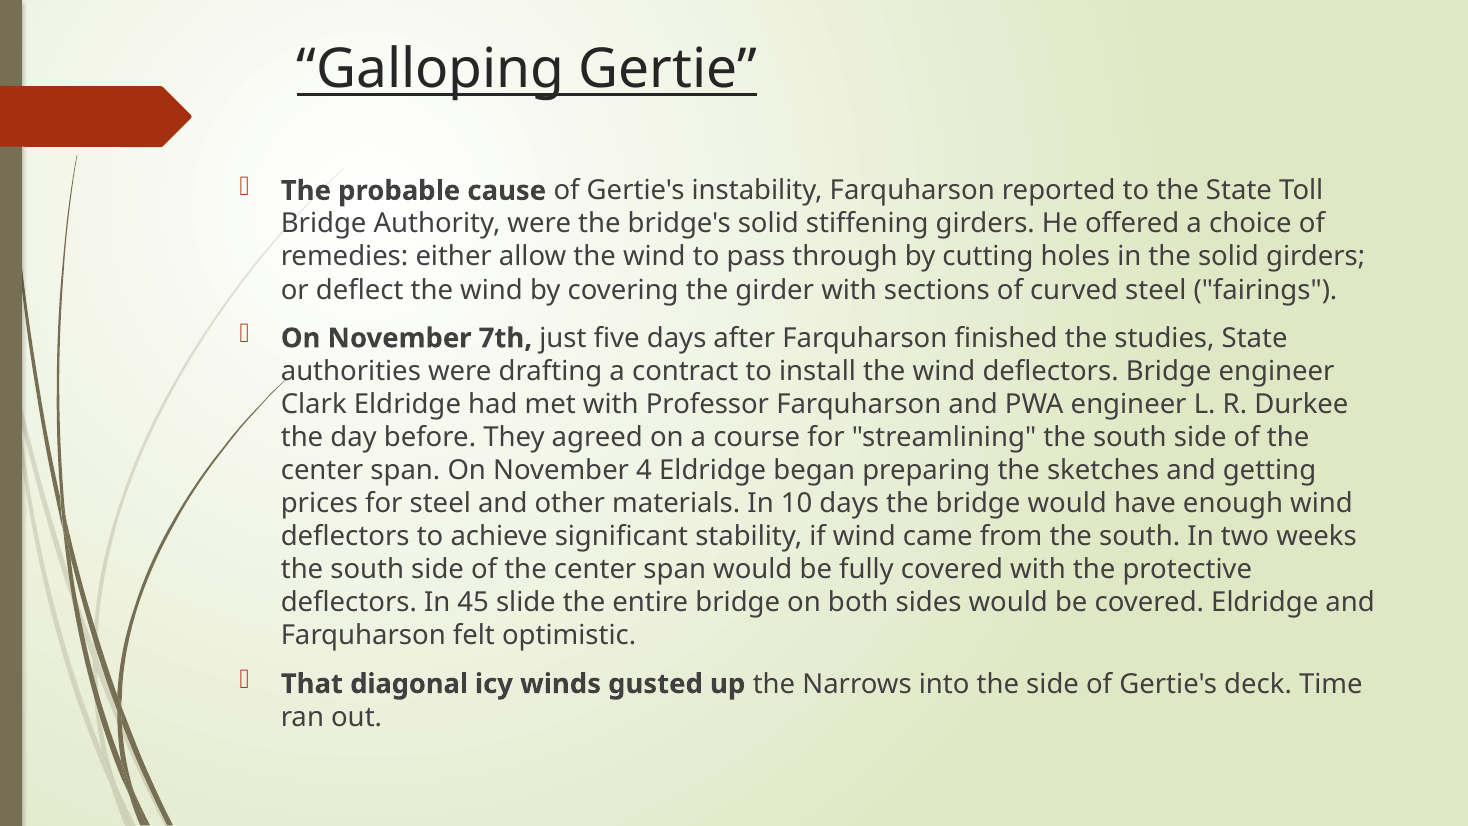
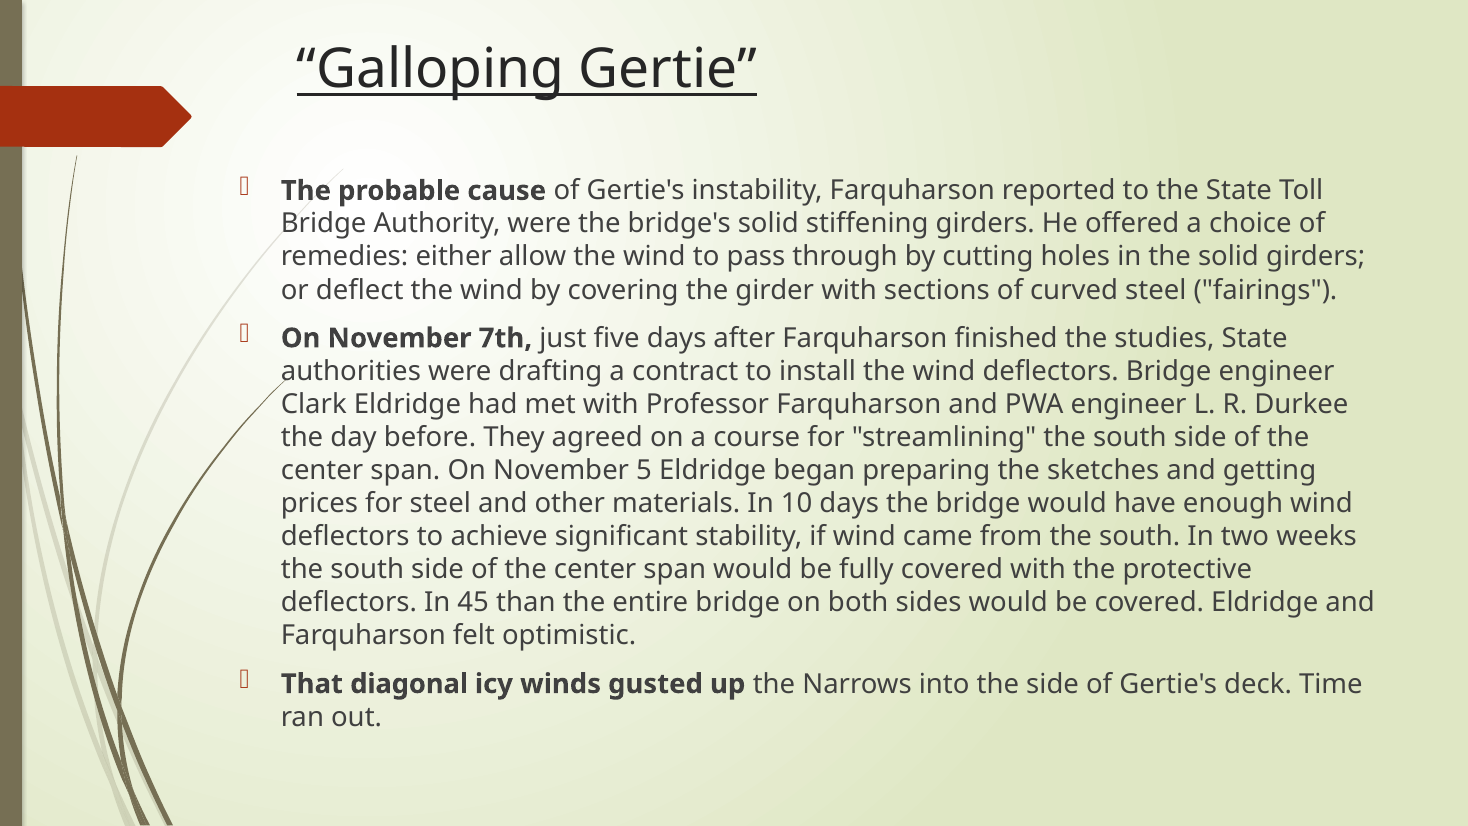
4: 4 -> 5
slide: slide -> than
